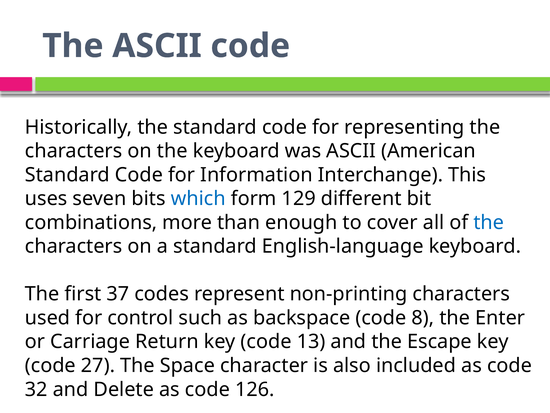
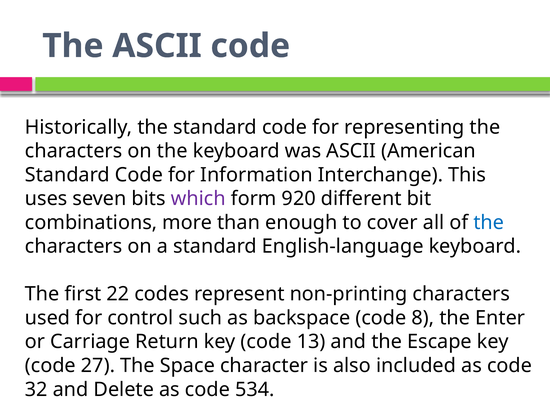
which colour: blue -> purple
129: 129 -> 920
37: 37 -> 22
126: 126 -> 534
